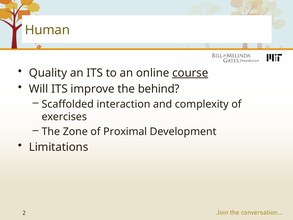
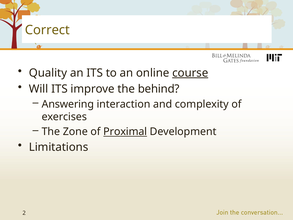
Human: Human -> Correct
Scaffolded: Scaffolded -> Answering
Proximal underline: none -> present
